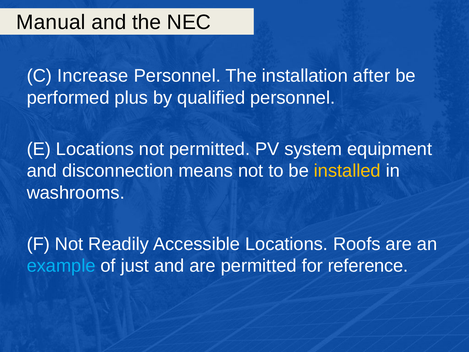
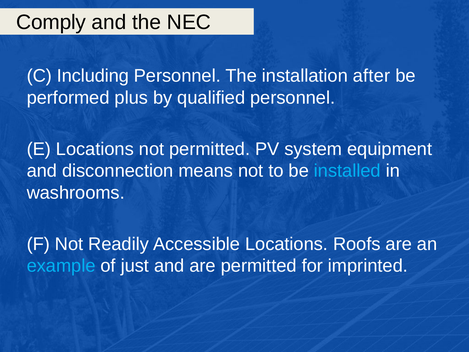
Manual: Manual -> Comply
Increase: Increase -> Including
installed colour: yellow -> light blue
reference: reference -> imprinted
